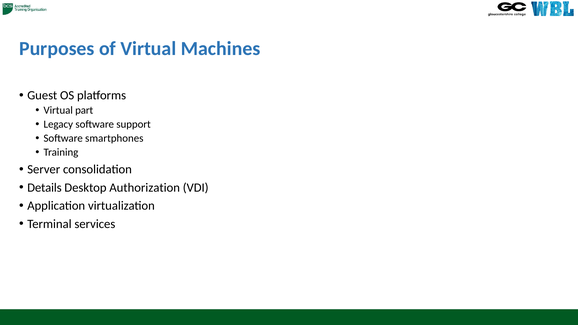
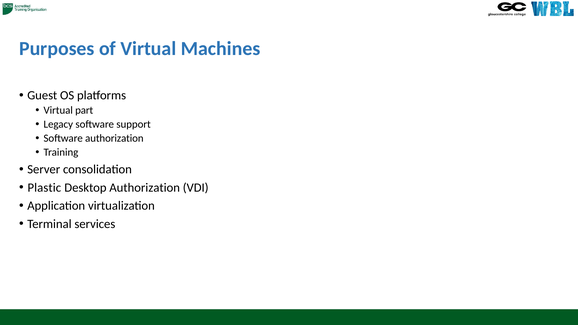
Software smartphones: smartphones -> authorization
Details: Details -> Plastic
